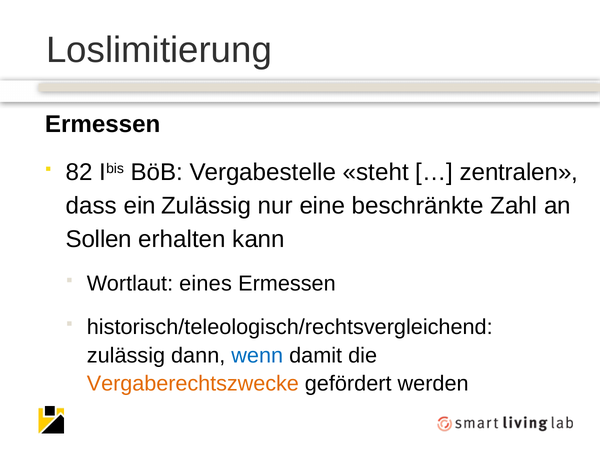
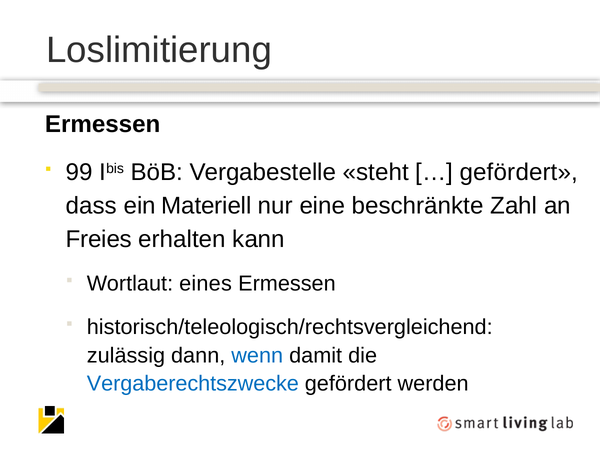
82: 82 -> 99
zentralen at (519, 172): zentralen -> gefördert
ein Zulässig: Zulässig -> Materiell
Sollen: Sollen -> Freies
Vergaberechtszwecke colour: orange -> blue
